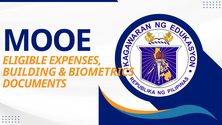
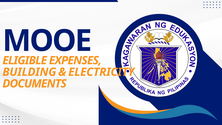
BIOMETRICS: BIOMETRICS -> ELECTRICITY
